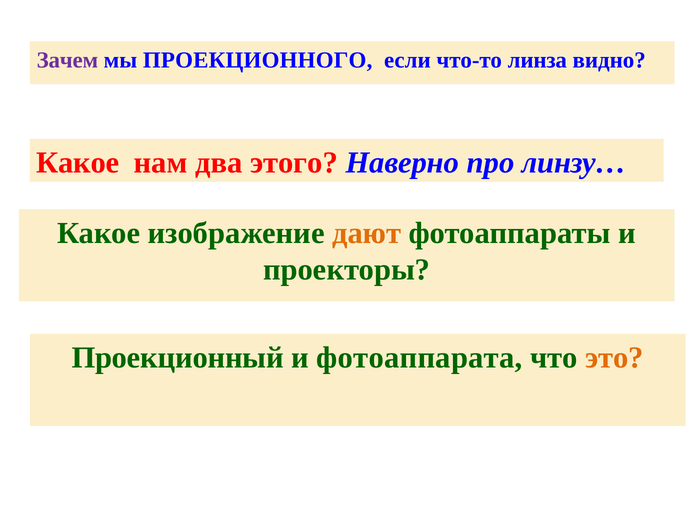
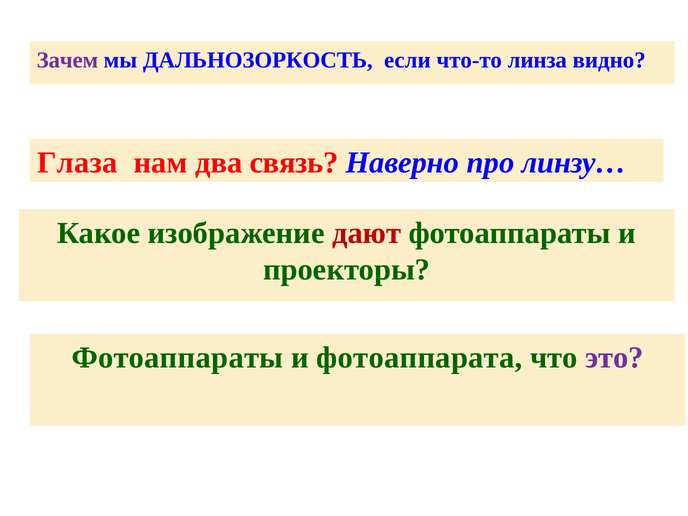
ПРОЕКЦИОННОГО: ПРОЕКЦИОННОГО -> ДАЛЬНОЗОРКОСТЬ
Какое at (78, 163): Какое -> Глаза
этого: этого -> связь
дают colour: orange -> red
Проекционный at (178, 358): Проекционный -> Фотоаппараты
это colour: orange -> purple
